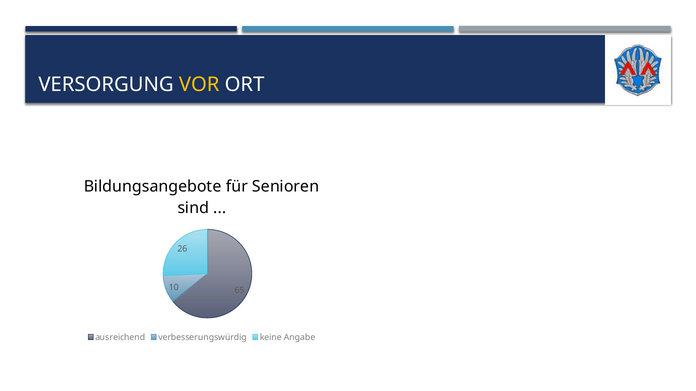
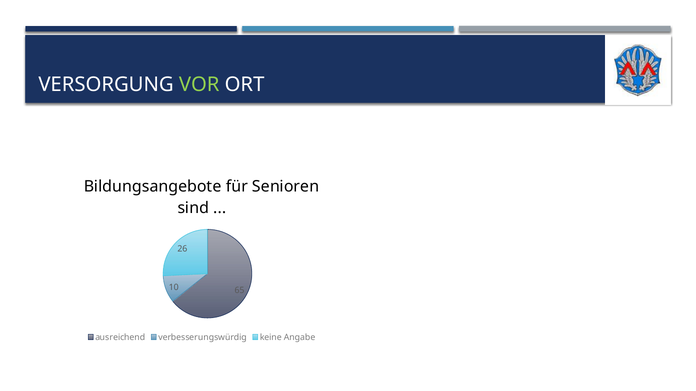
VOR colour: yellow -> light green
